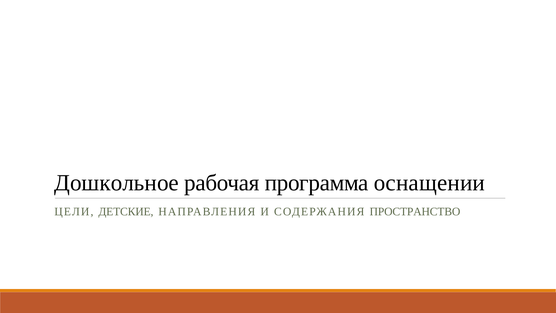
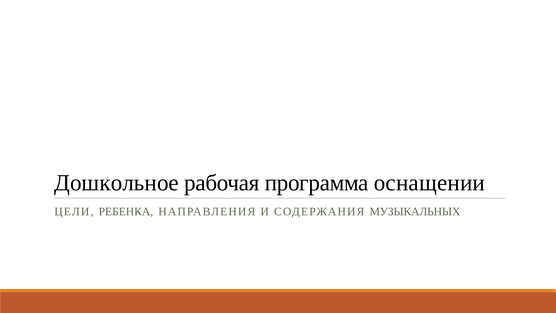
ДЕТСКИЕ: ДЕТСКИЕ -> РЕБЕНКА
ПРОСТРАНСТВО: ПРОСТРАНСТВО -> МУЗЫКАЛЬНЫХ
